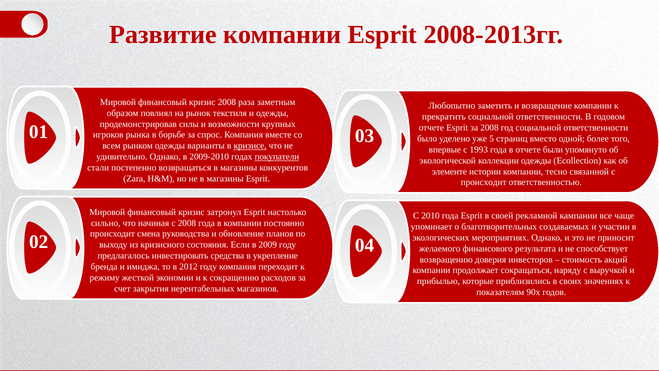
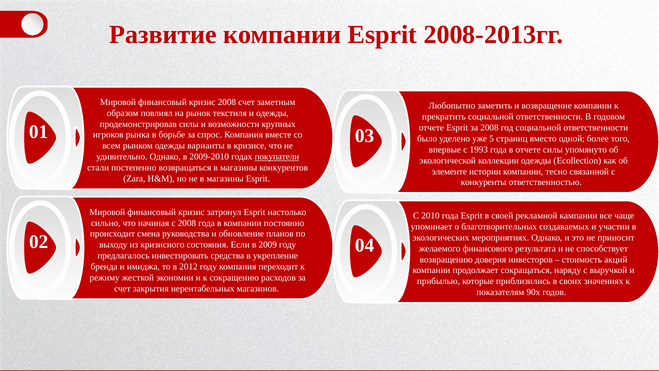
2008 раза: раза -> счет
кризисе underline: present -> none
отчете были: были -> силы
происходит at (484, 182): происходит -> конкуренты
